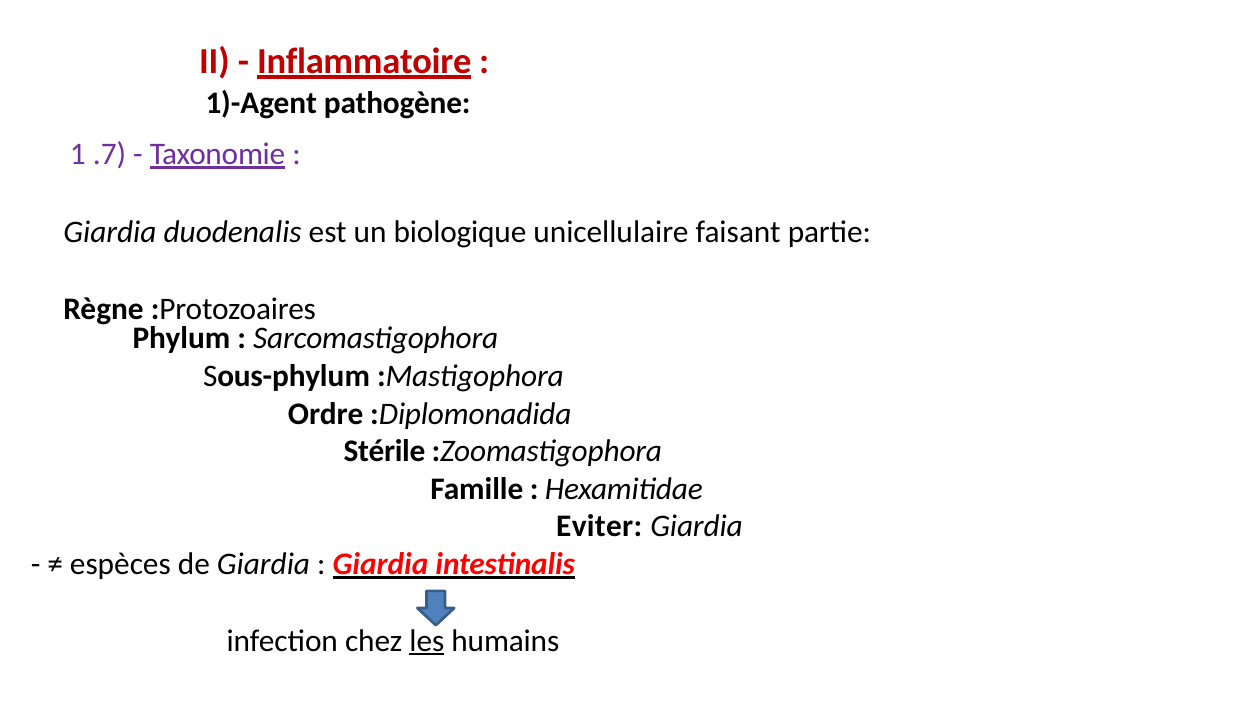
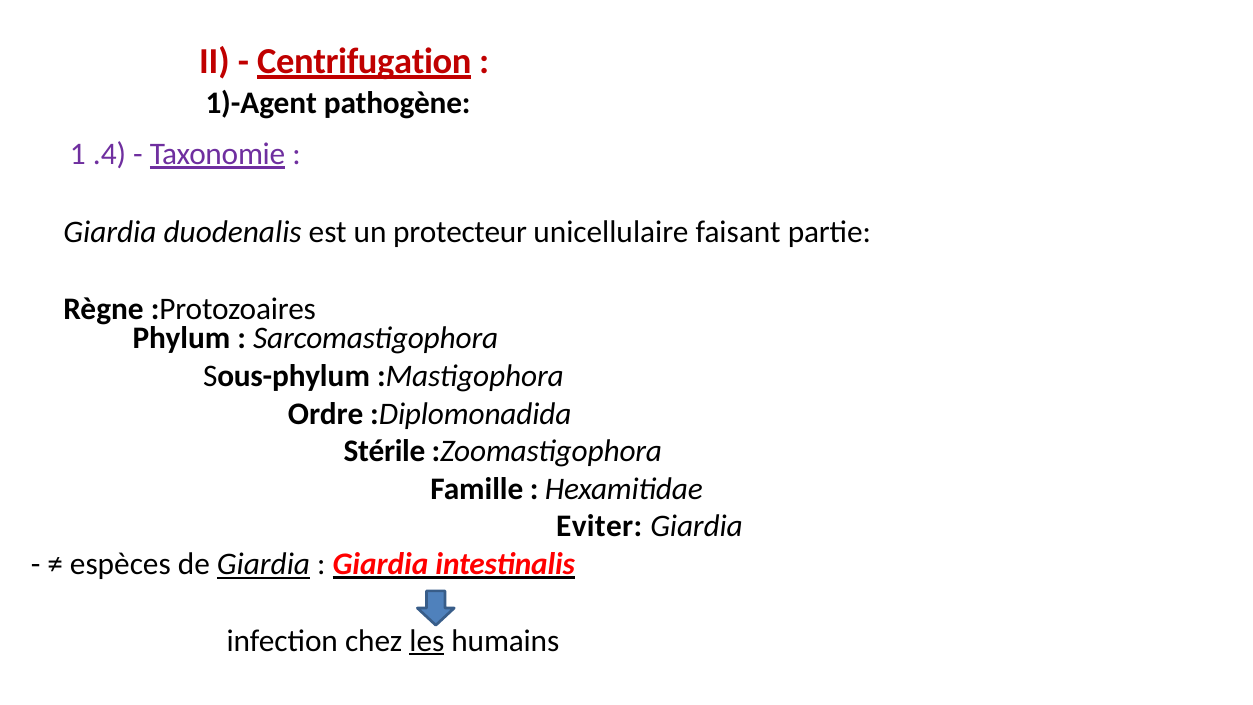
Inflammatoire: Inflammatoire -> Centrifugation
.7: .7 -> .4
biologique: biologique -> protecteur
Giardia at (263, 564) underline: none -> present
